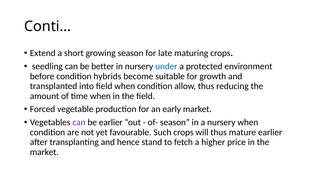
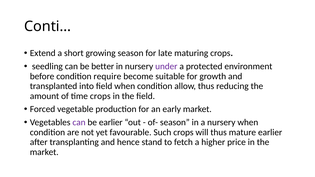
under colour: blue -> purple
hybrids: hybrids -> require
time when: when -> crops
